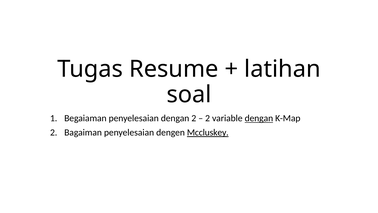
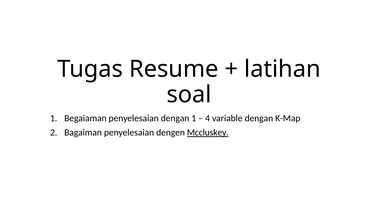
dengan 2: 2 -> 1
2 at (208, 118): 2 -> 4
dengan at (259, 118) underline: present -> none
